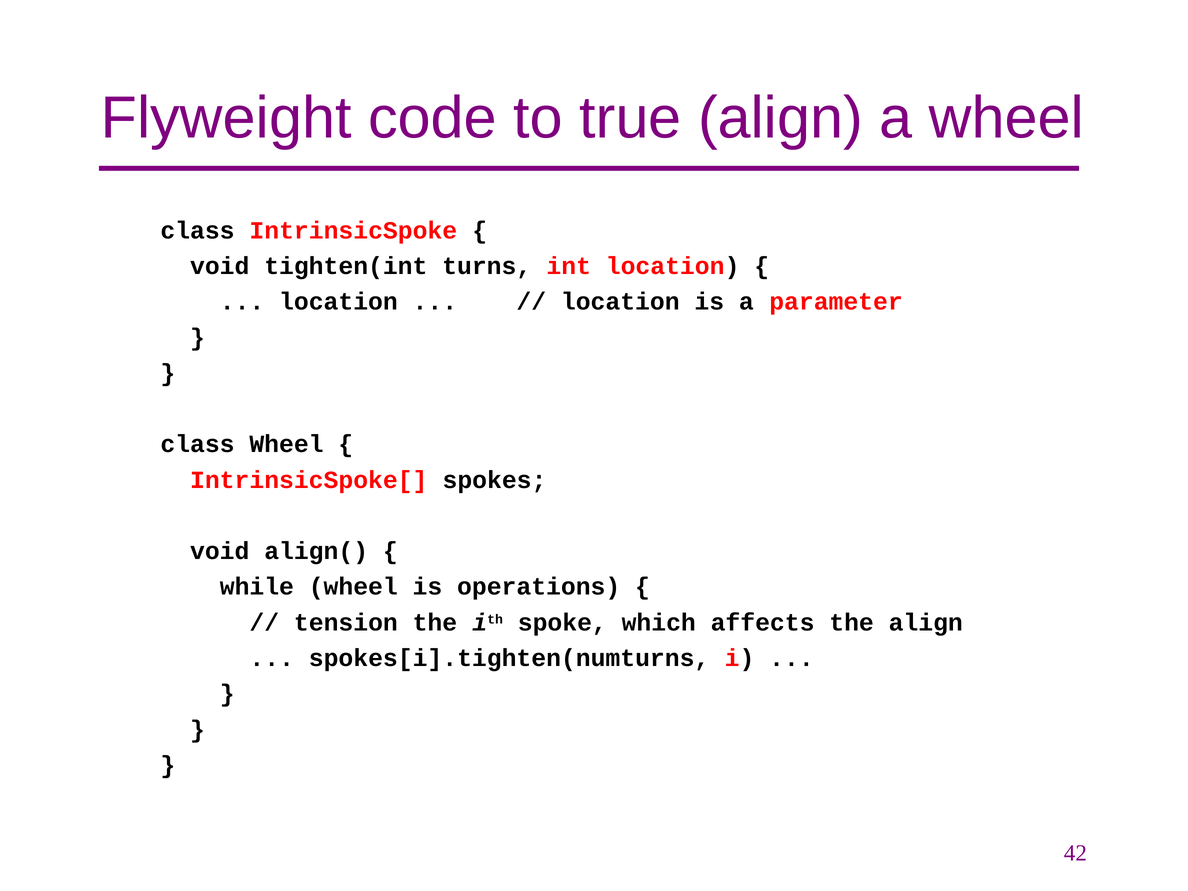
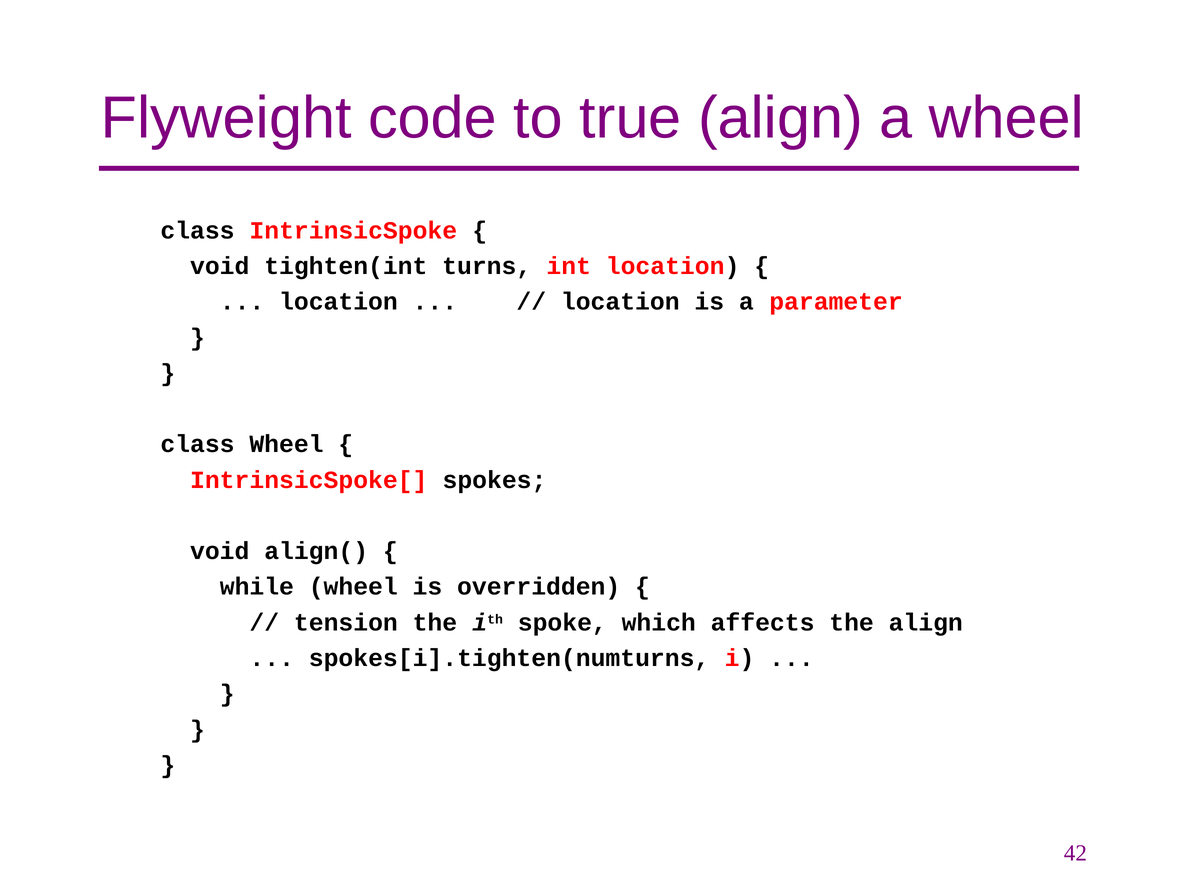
operations: operations -> overridden
